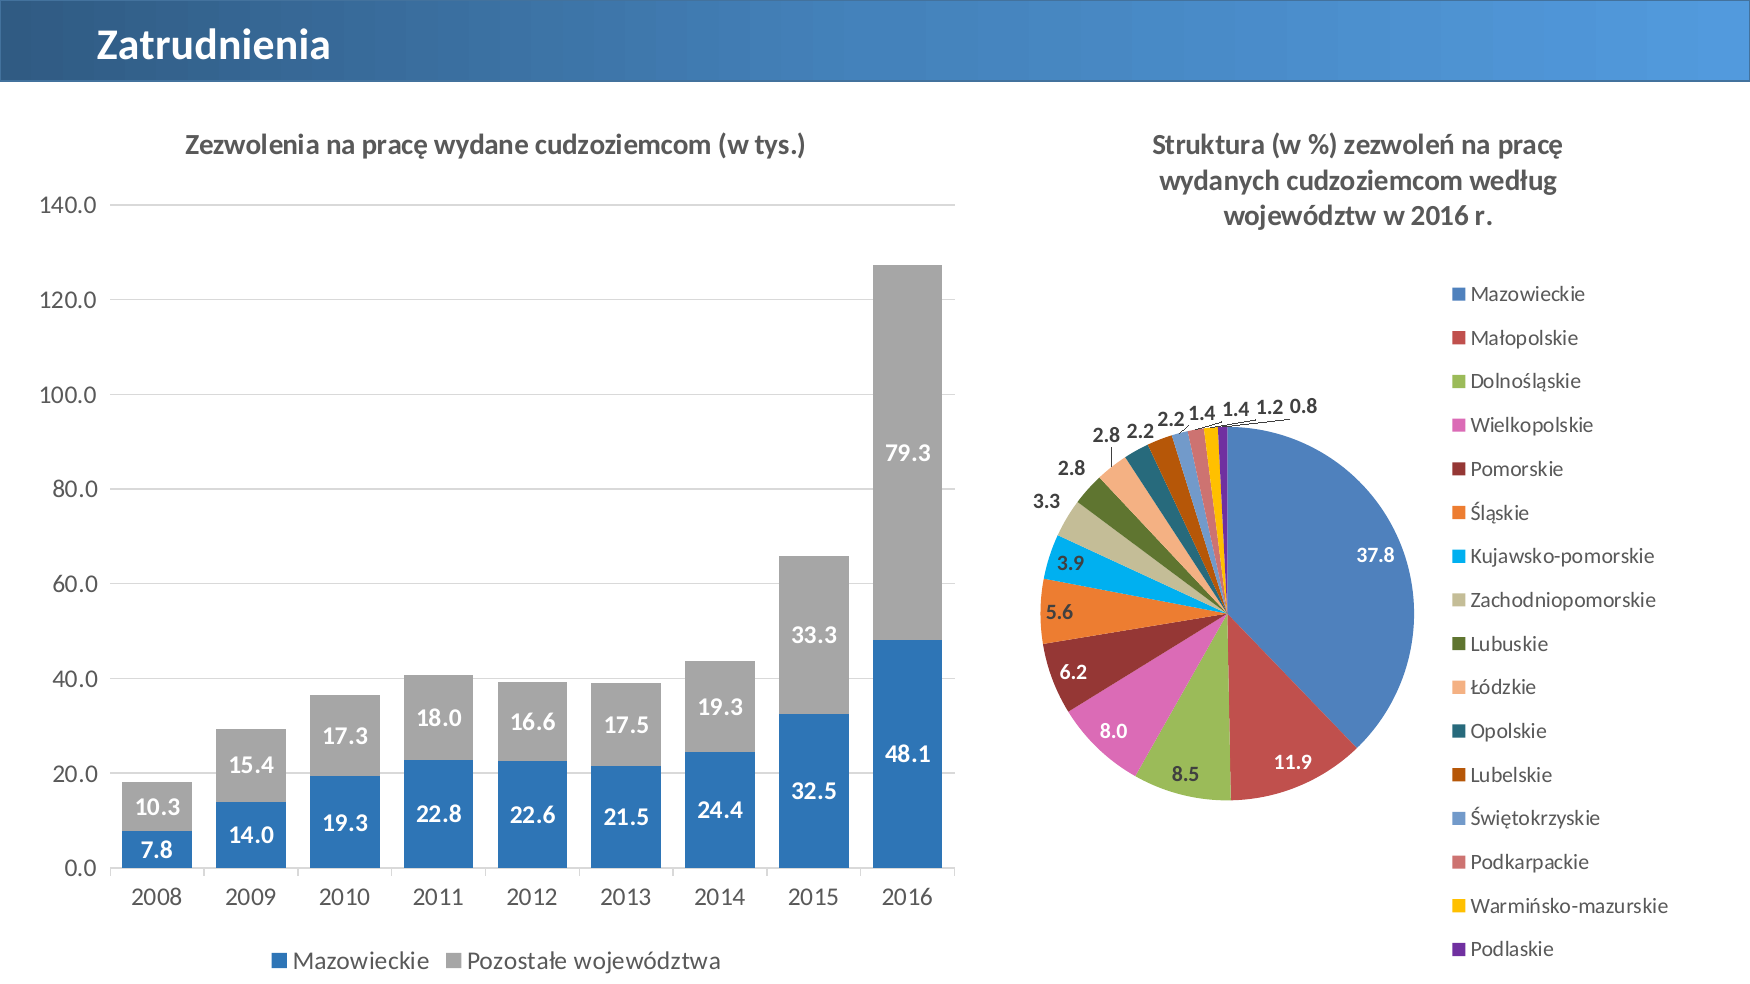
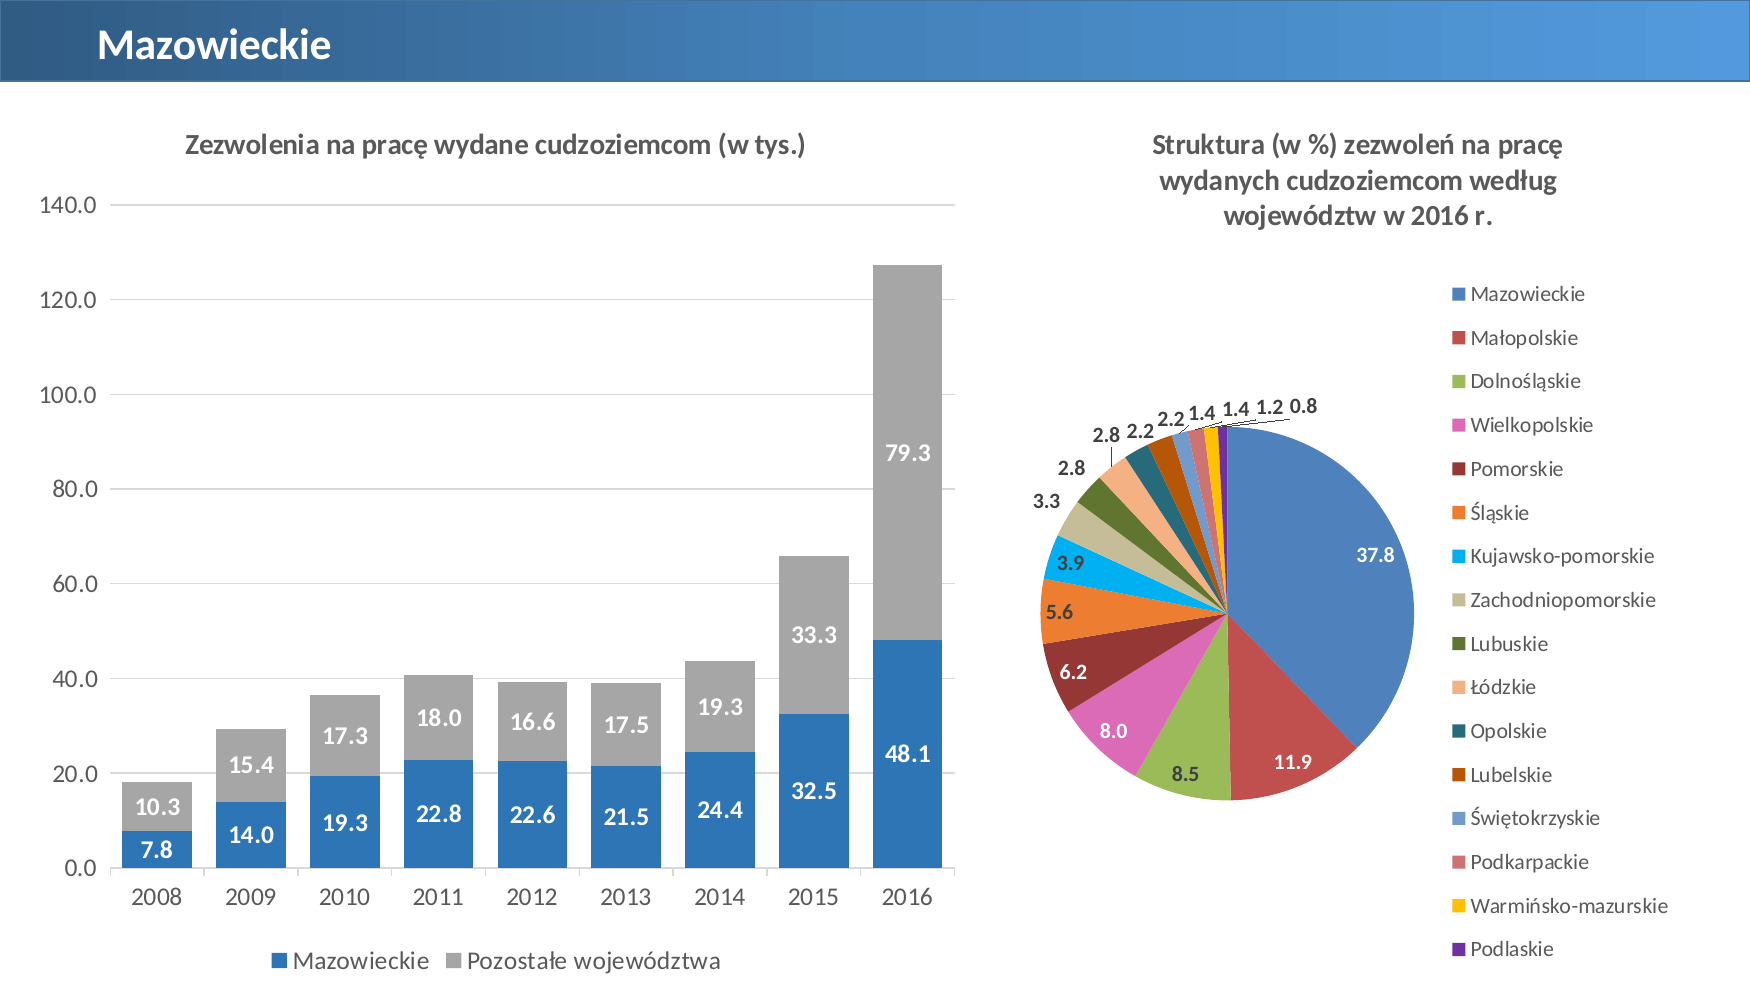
Zatrudnienia at (214, 45): Zatrudnienia -> Mazowieckie
